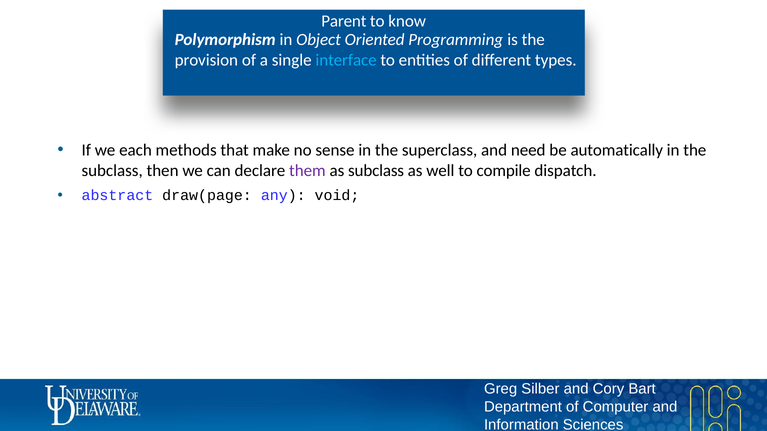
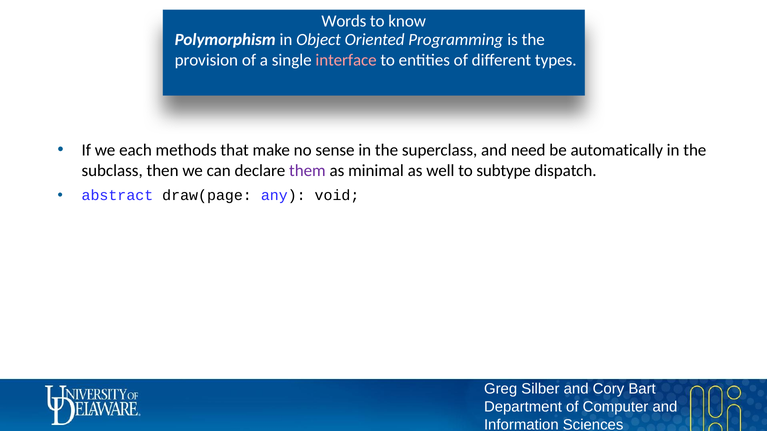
Parent: Parent -> Words
interface colour: light blue -> pink
as subclass: subclass -> minimal
compile: compile -> subtype
